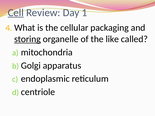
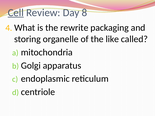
1: 1 -> 8
cellular: cellular -> rewrite
storing underline: present -> none
